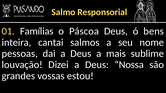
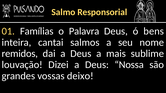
Páscoa: Páscoa -> Palavra
pessoas: pessoas -> remidos
estou: estou -> deixo
